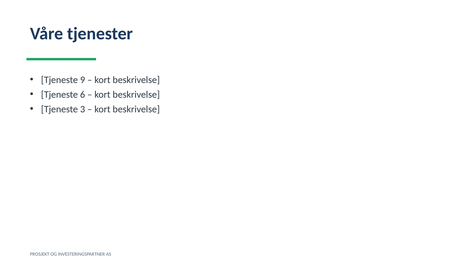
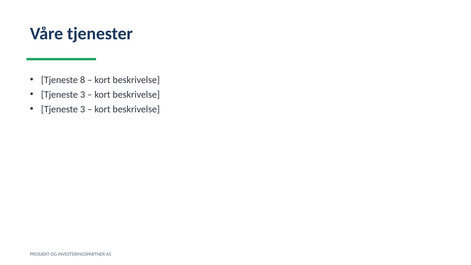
9: 9 -> 8
6 at (83, 95): 6 -> 3
